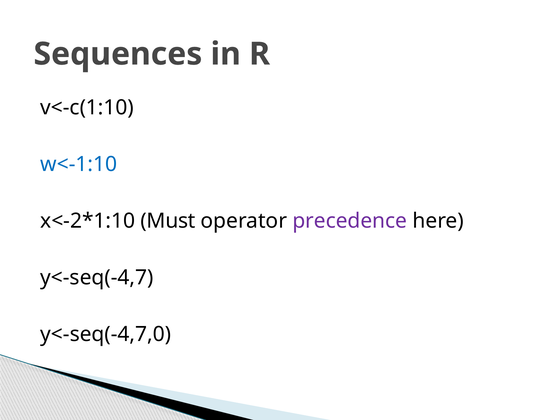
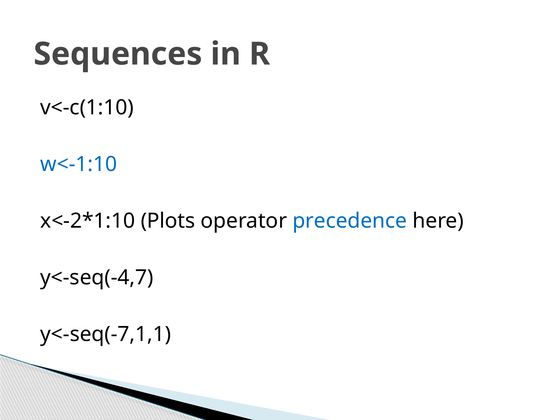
Must: Must -> Plots
precedence colour: purple -> blue
y<-seq(-4,7,0: y<-seq(-4,7,0 -> y<-seq(-7,1,1
